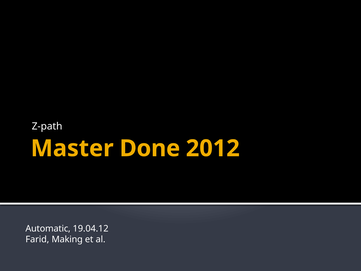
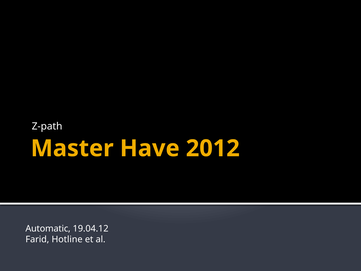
Done: Done -> Have
Making: Making -> Hotline
